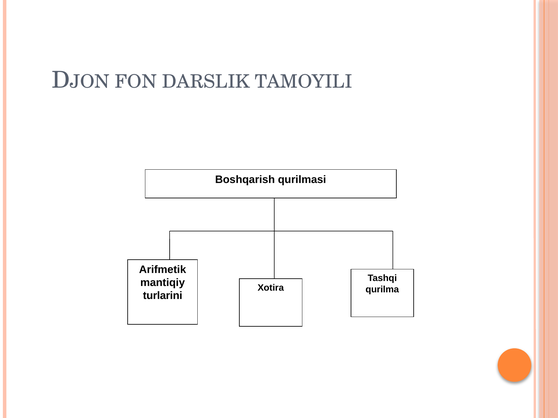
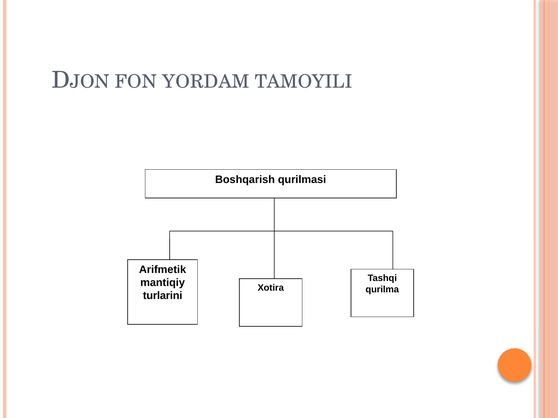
DARSLIK: DARSLIK -> YORDAM
